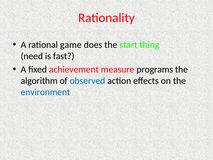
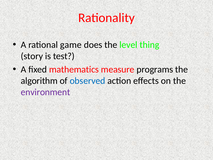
start: start -> level
need: need -> story
fast: fast -> test
achievement: achievement -> mathematics
environment colour: blue -> purple
